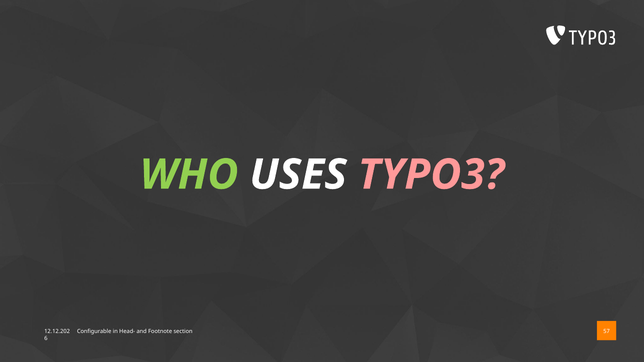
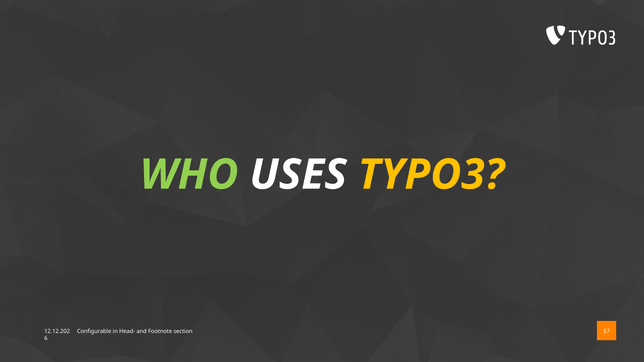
TYPO3 colour: pink -> yellow
